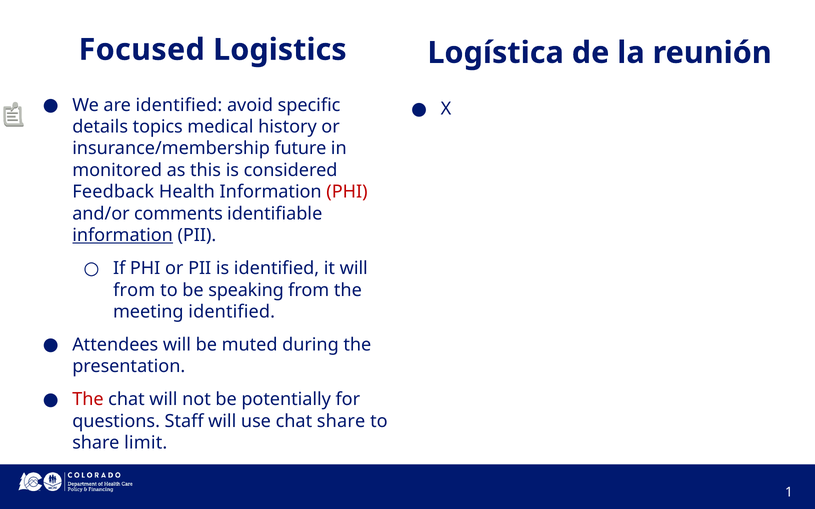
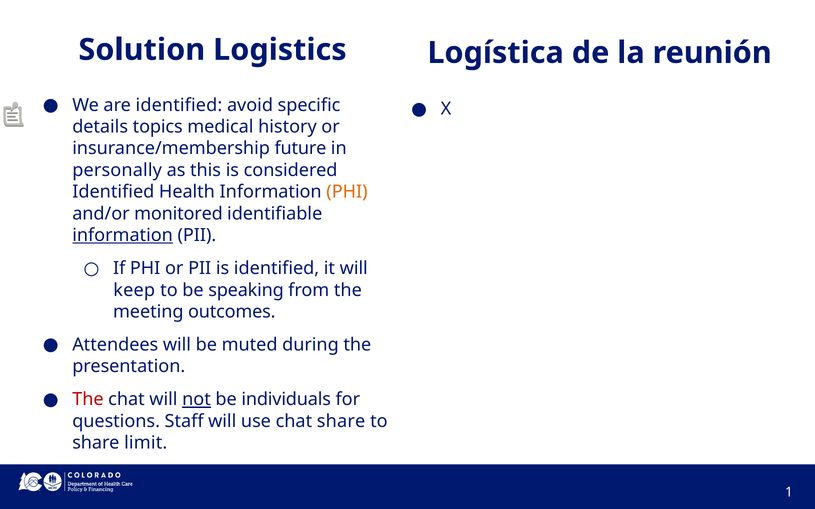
Focused: Focused -> Solution
monitored: monitored -> personally
Feedback at (113, 192): Feedback -> Identified
PHI at (347, 192) colour: red -> orange
comments: comments -> monitored
from at (134, 290): from -> keep
meeting identified: identified -> outcomes
not underline: none -> present
potentially: potentially -> individuals
